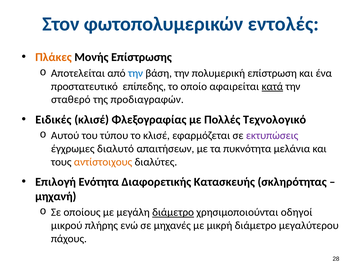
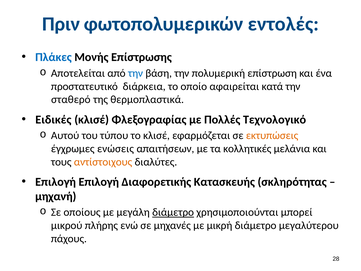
Στον: Στον -> Πριν
Πλάκες colour: orange -> blue
επίπεδης: επίπεδης -> διάρκεια
κατά underline: present -> none
προδιαγραφών: προδιαγραφών -> θερμοπλαστικά
εκτυπώσεις colour: purple -> orange
διαλυτό: διαλυτό -> ενώσεις
πυκνότητα: πυκνότητα -> κολλητικές
Επιλογή Ενότητα: Ενότητα -> Επιλογή
οδηγοί: οδηγοί -> μπορεί
